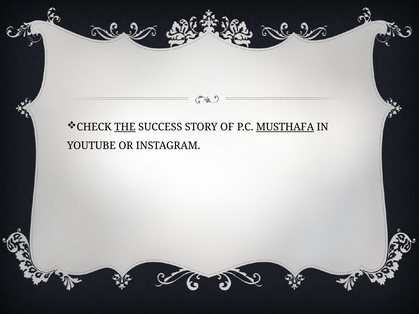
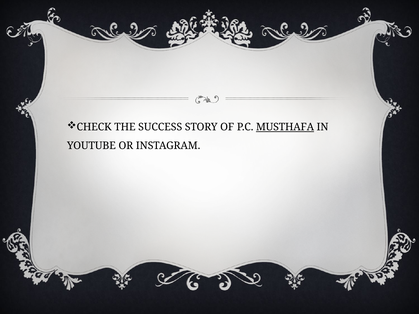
THE underline: present -> none
